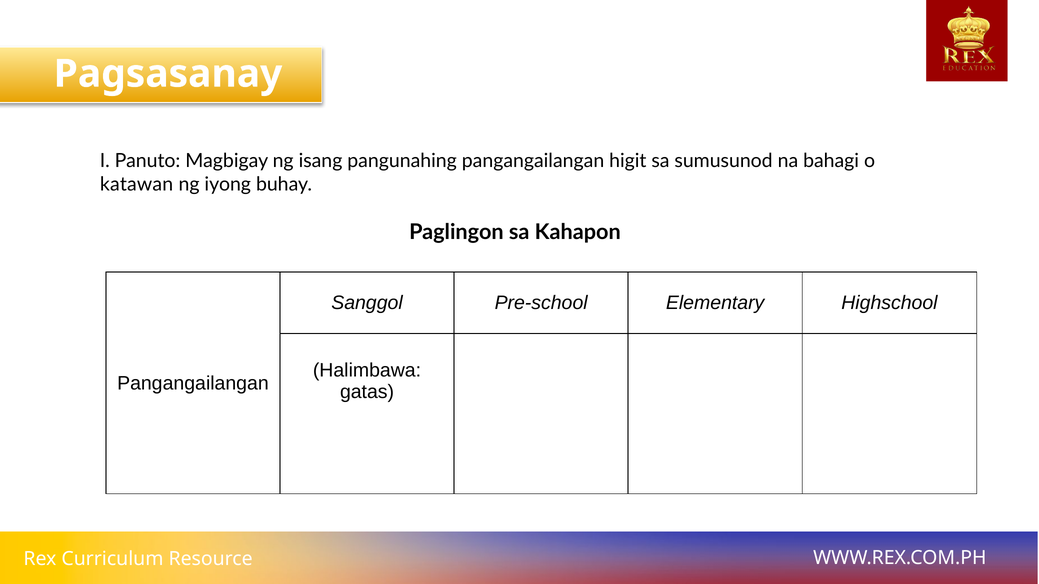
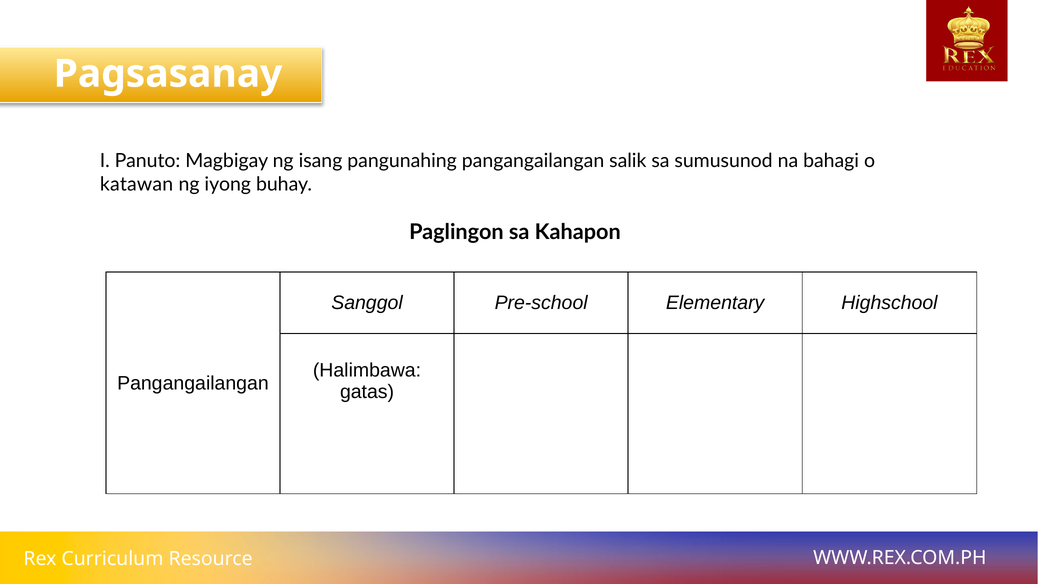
higit: higit -> salik
